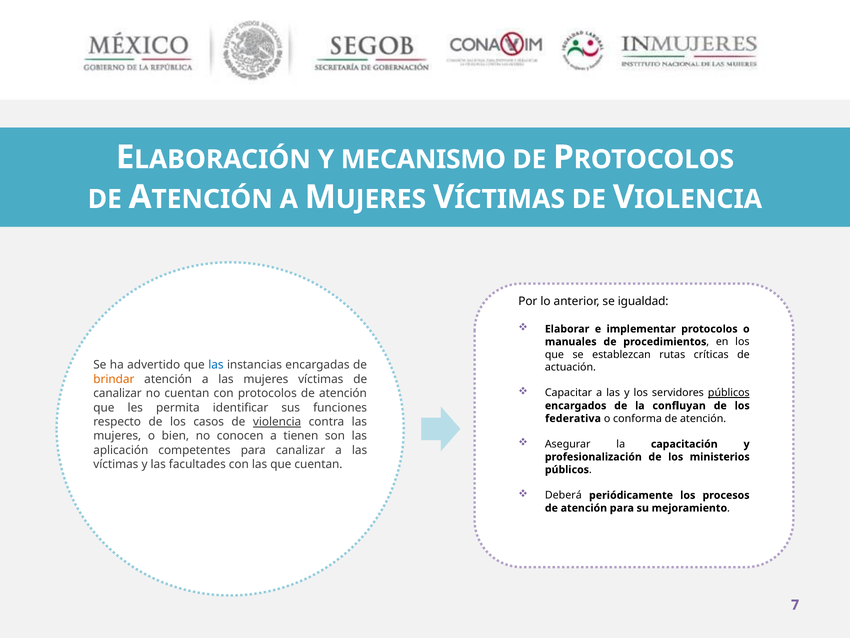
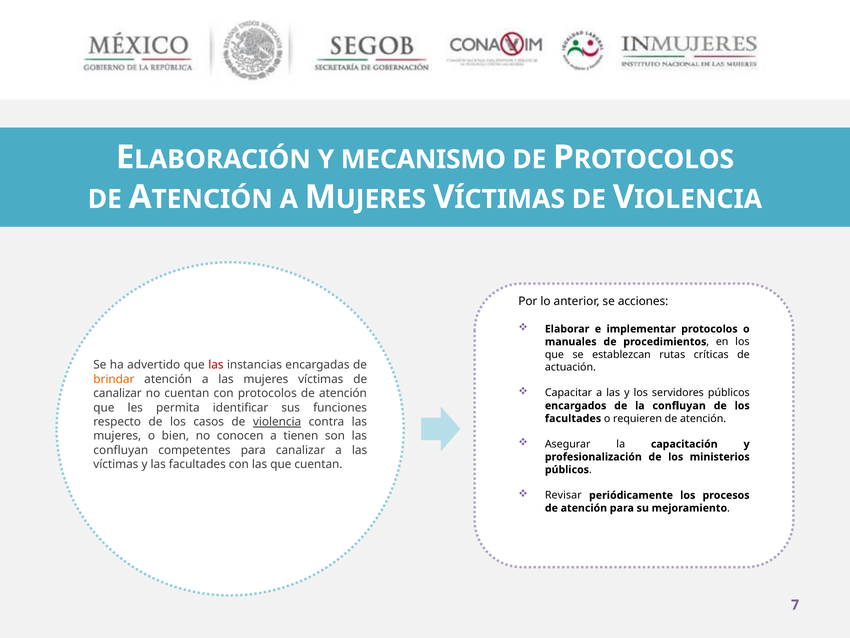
igualdad: igualdad -> acciones
las at (216, 365) colour: blue -> red
públicos at (729, 393) underline: present -> none
federativa at (573, 418): federativa -> facultades
conforma: conforma -> requieren
aplicación at (121, 450): aplicación -> confluyan
Deberá: Deberá -> Revisar
